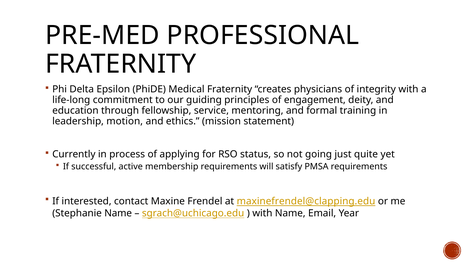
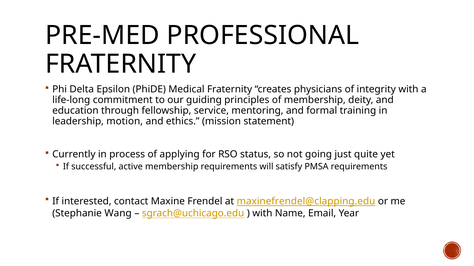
of engagement: engagement -> membership
Stephanie Name: Name -> Wang
